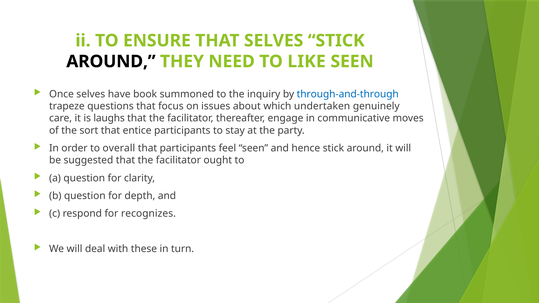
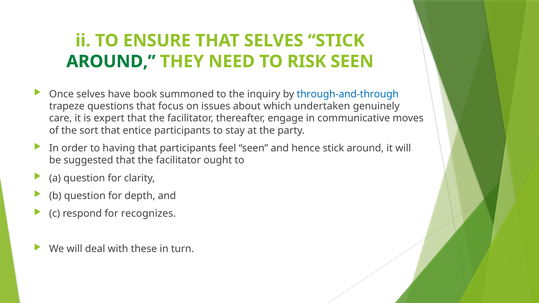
AROUND at (111, 62) colour: black -> green
LIKE: LIKE -> RISK
laughs: laughs -> expert
overall: overall -> having
